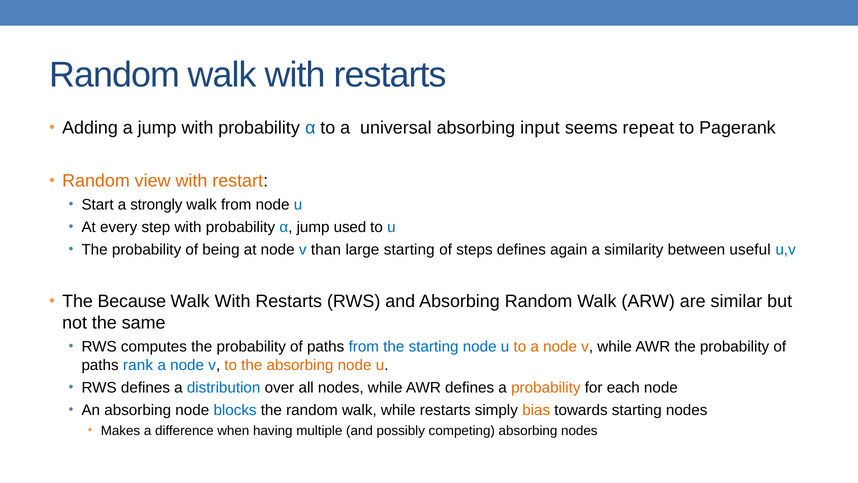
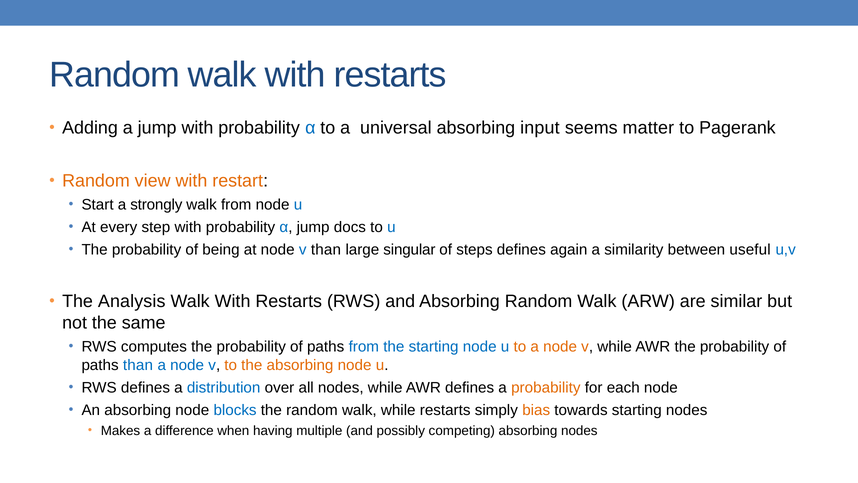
repeat: repeat -> matter
used: used -> docs
large starting: starting -> singular
Because: Because -> Analysis
paths rank: rank -> than
